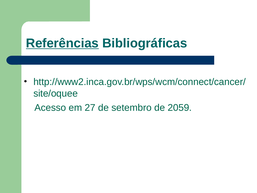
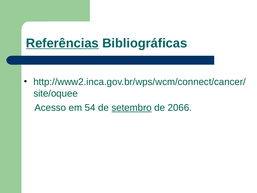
27: 27 -> 54
setembro underline: none -> present
2059: 2059 -> 2066
